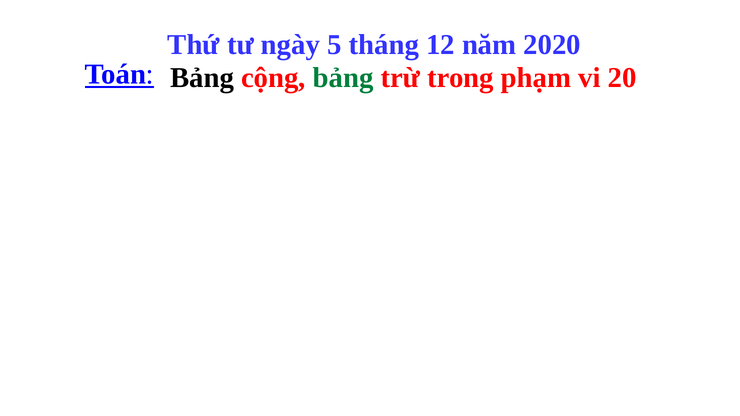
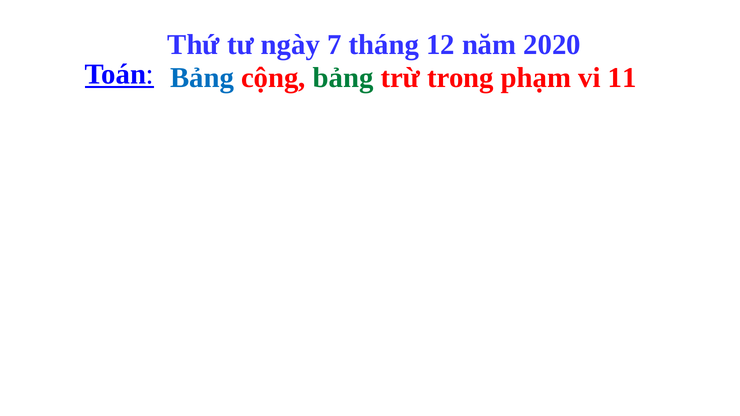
5: 5 -> 7
Bảng at (202, 78) colour: black -> blue
20: 20 -> 11
